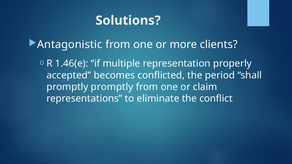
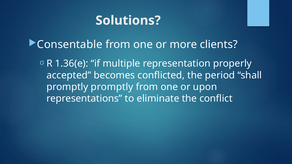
Antagonistic: Antagonistic -> Consentable
1.46(e: 1.46(e -> 1.36(e
claim: claim -> upon
